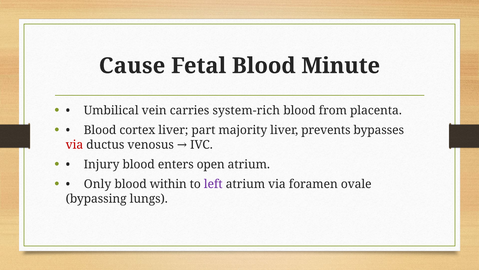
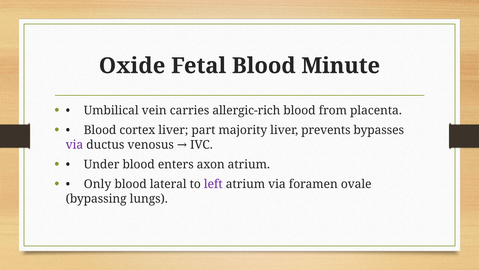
Cause: Cause -> Oxide
system‑rich: system‑rich -> allergic‑rich
via at (74, 144) colour: red -> purple
Injury: Injury -> Under
open: open -> axon
within: within -> lateral
